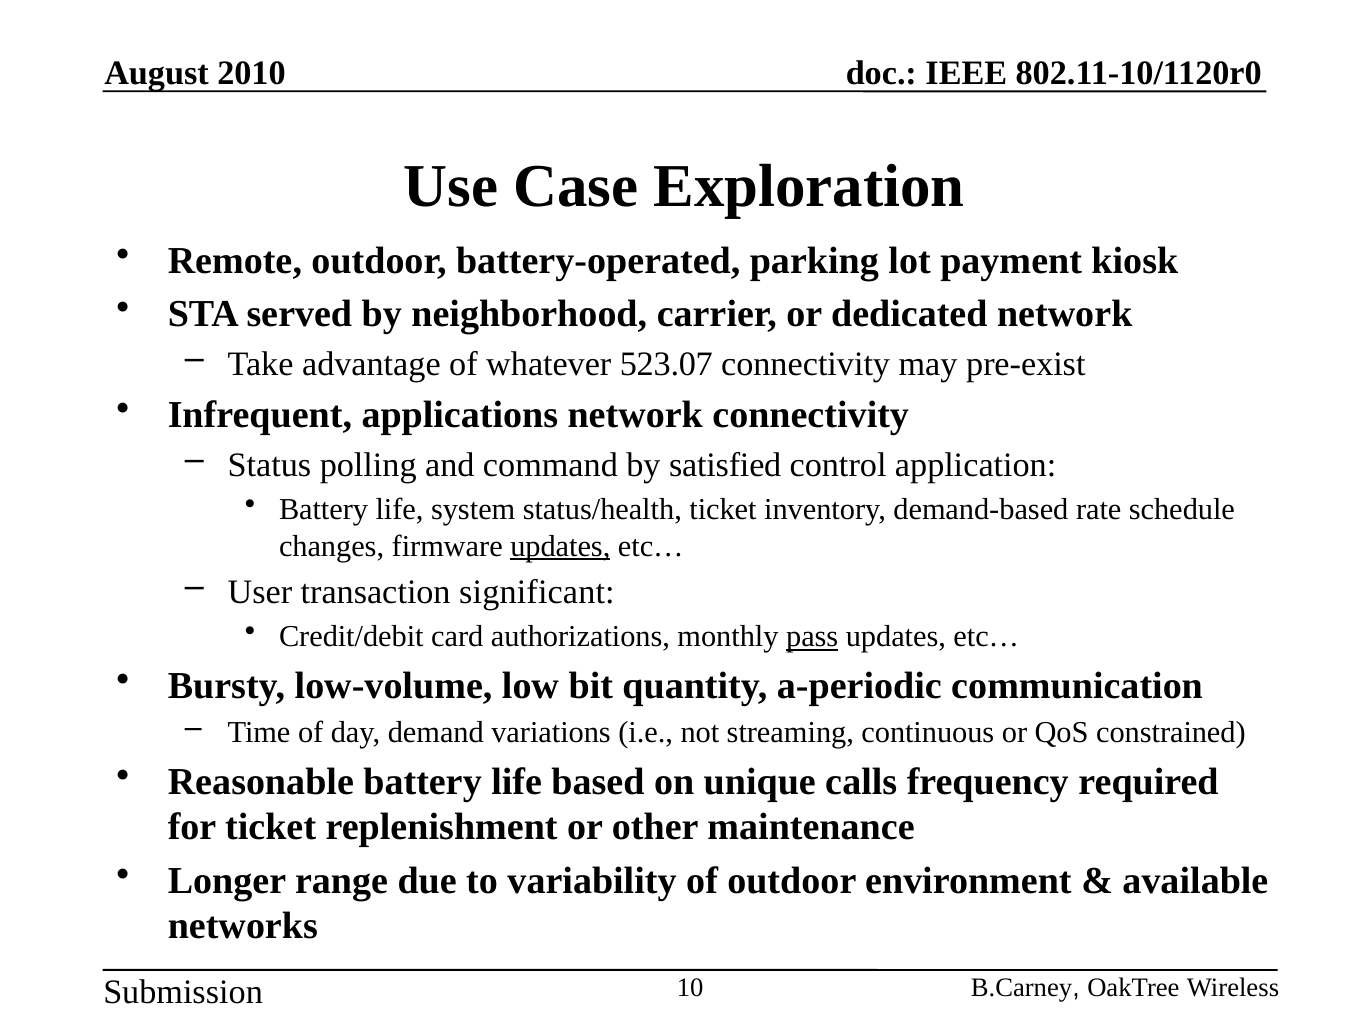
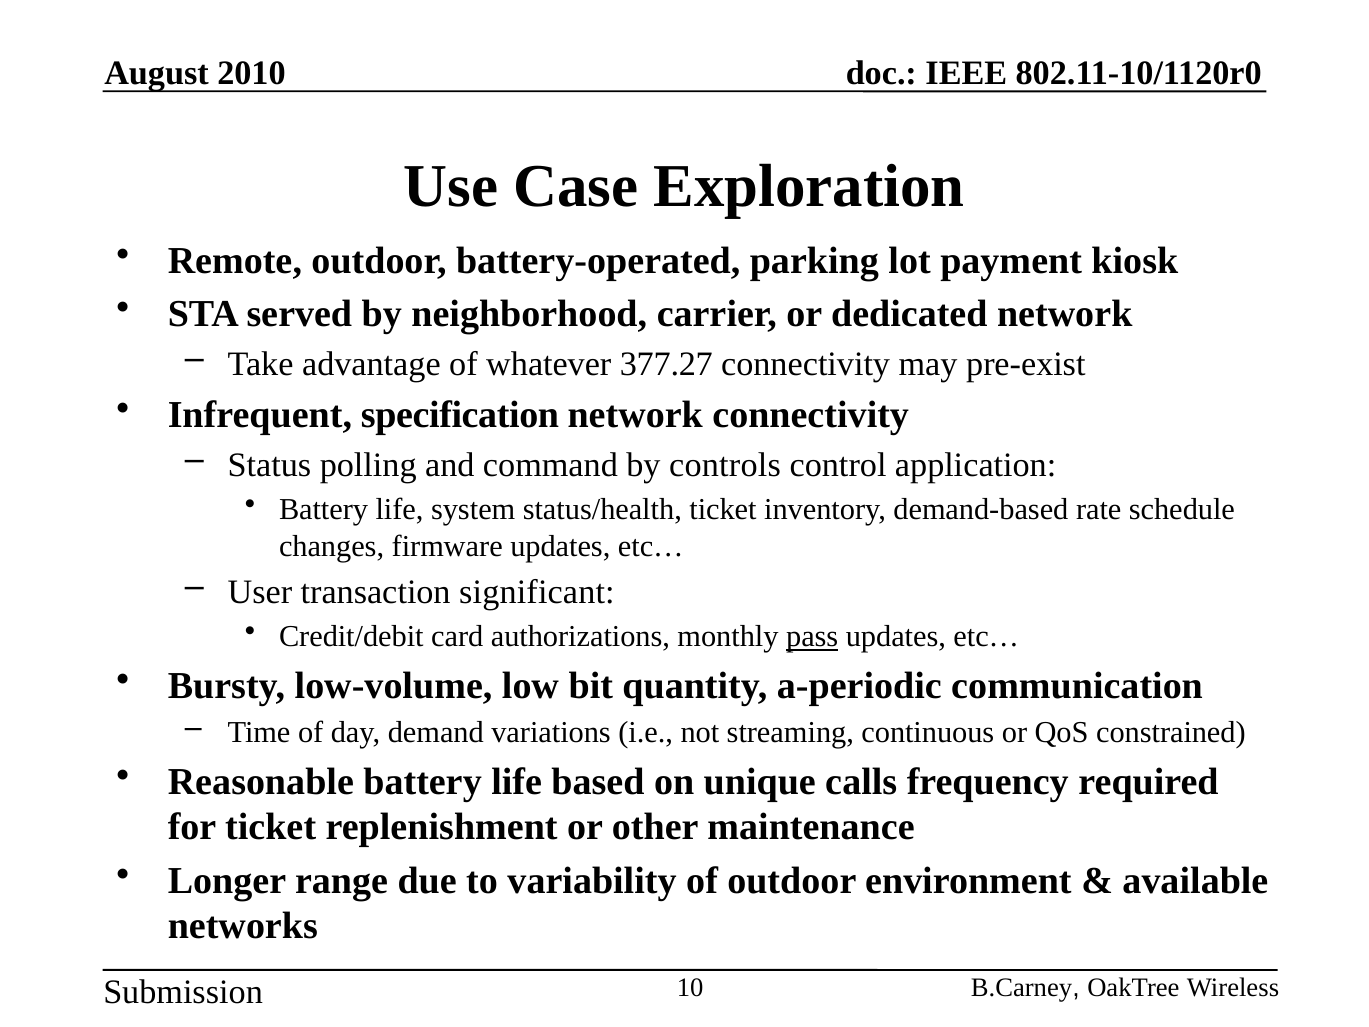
523.07: 523.07 -> 377.27
applications: applications -> specification
satisfied: satisfied -> controls
updates at (560, 546) underline: present -> none
